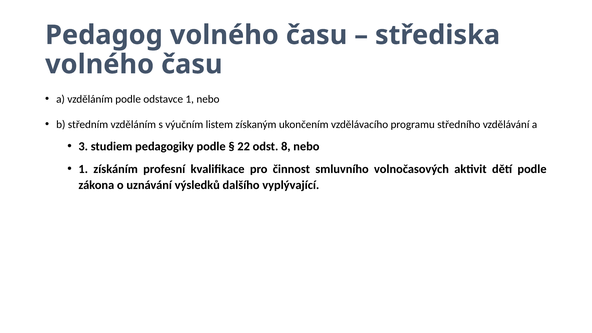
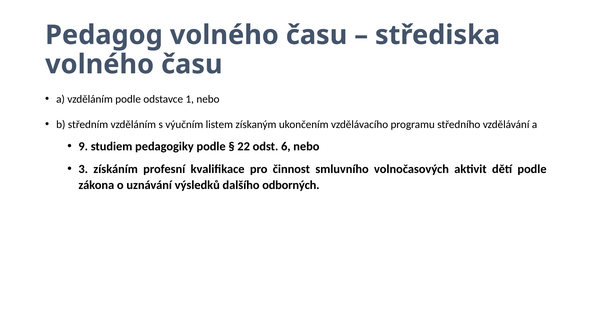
3: 3 -> 9
8: 8 -> 6
1 at (83, 169): 1 -> 3
vyplývající: vyplývající -> odborných
